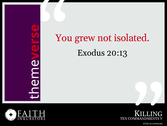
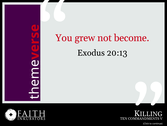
isolated: isolated -> become
